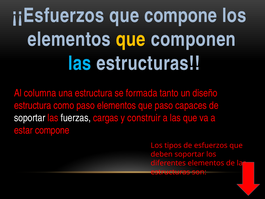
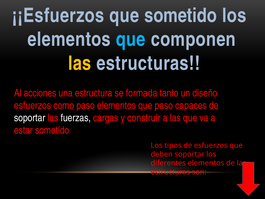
que compone: compone -> sometido
que at (131, 39) colour: yellow -> light blue
las at (80, 63) colour: light blue -> yellow
columna: columna -> acciones
estructura at (33, 105): estructura -> esfuerzos
estar compone: compone -> sometido
